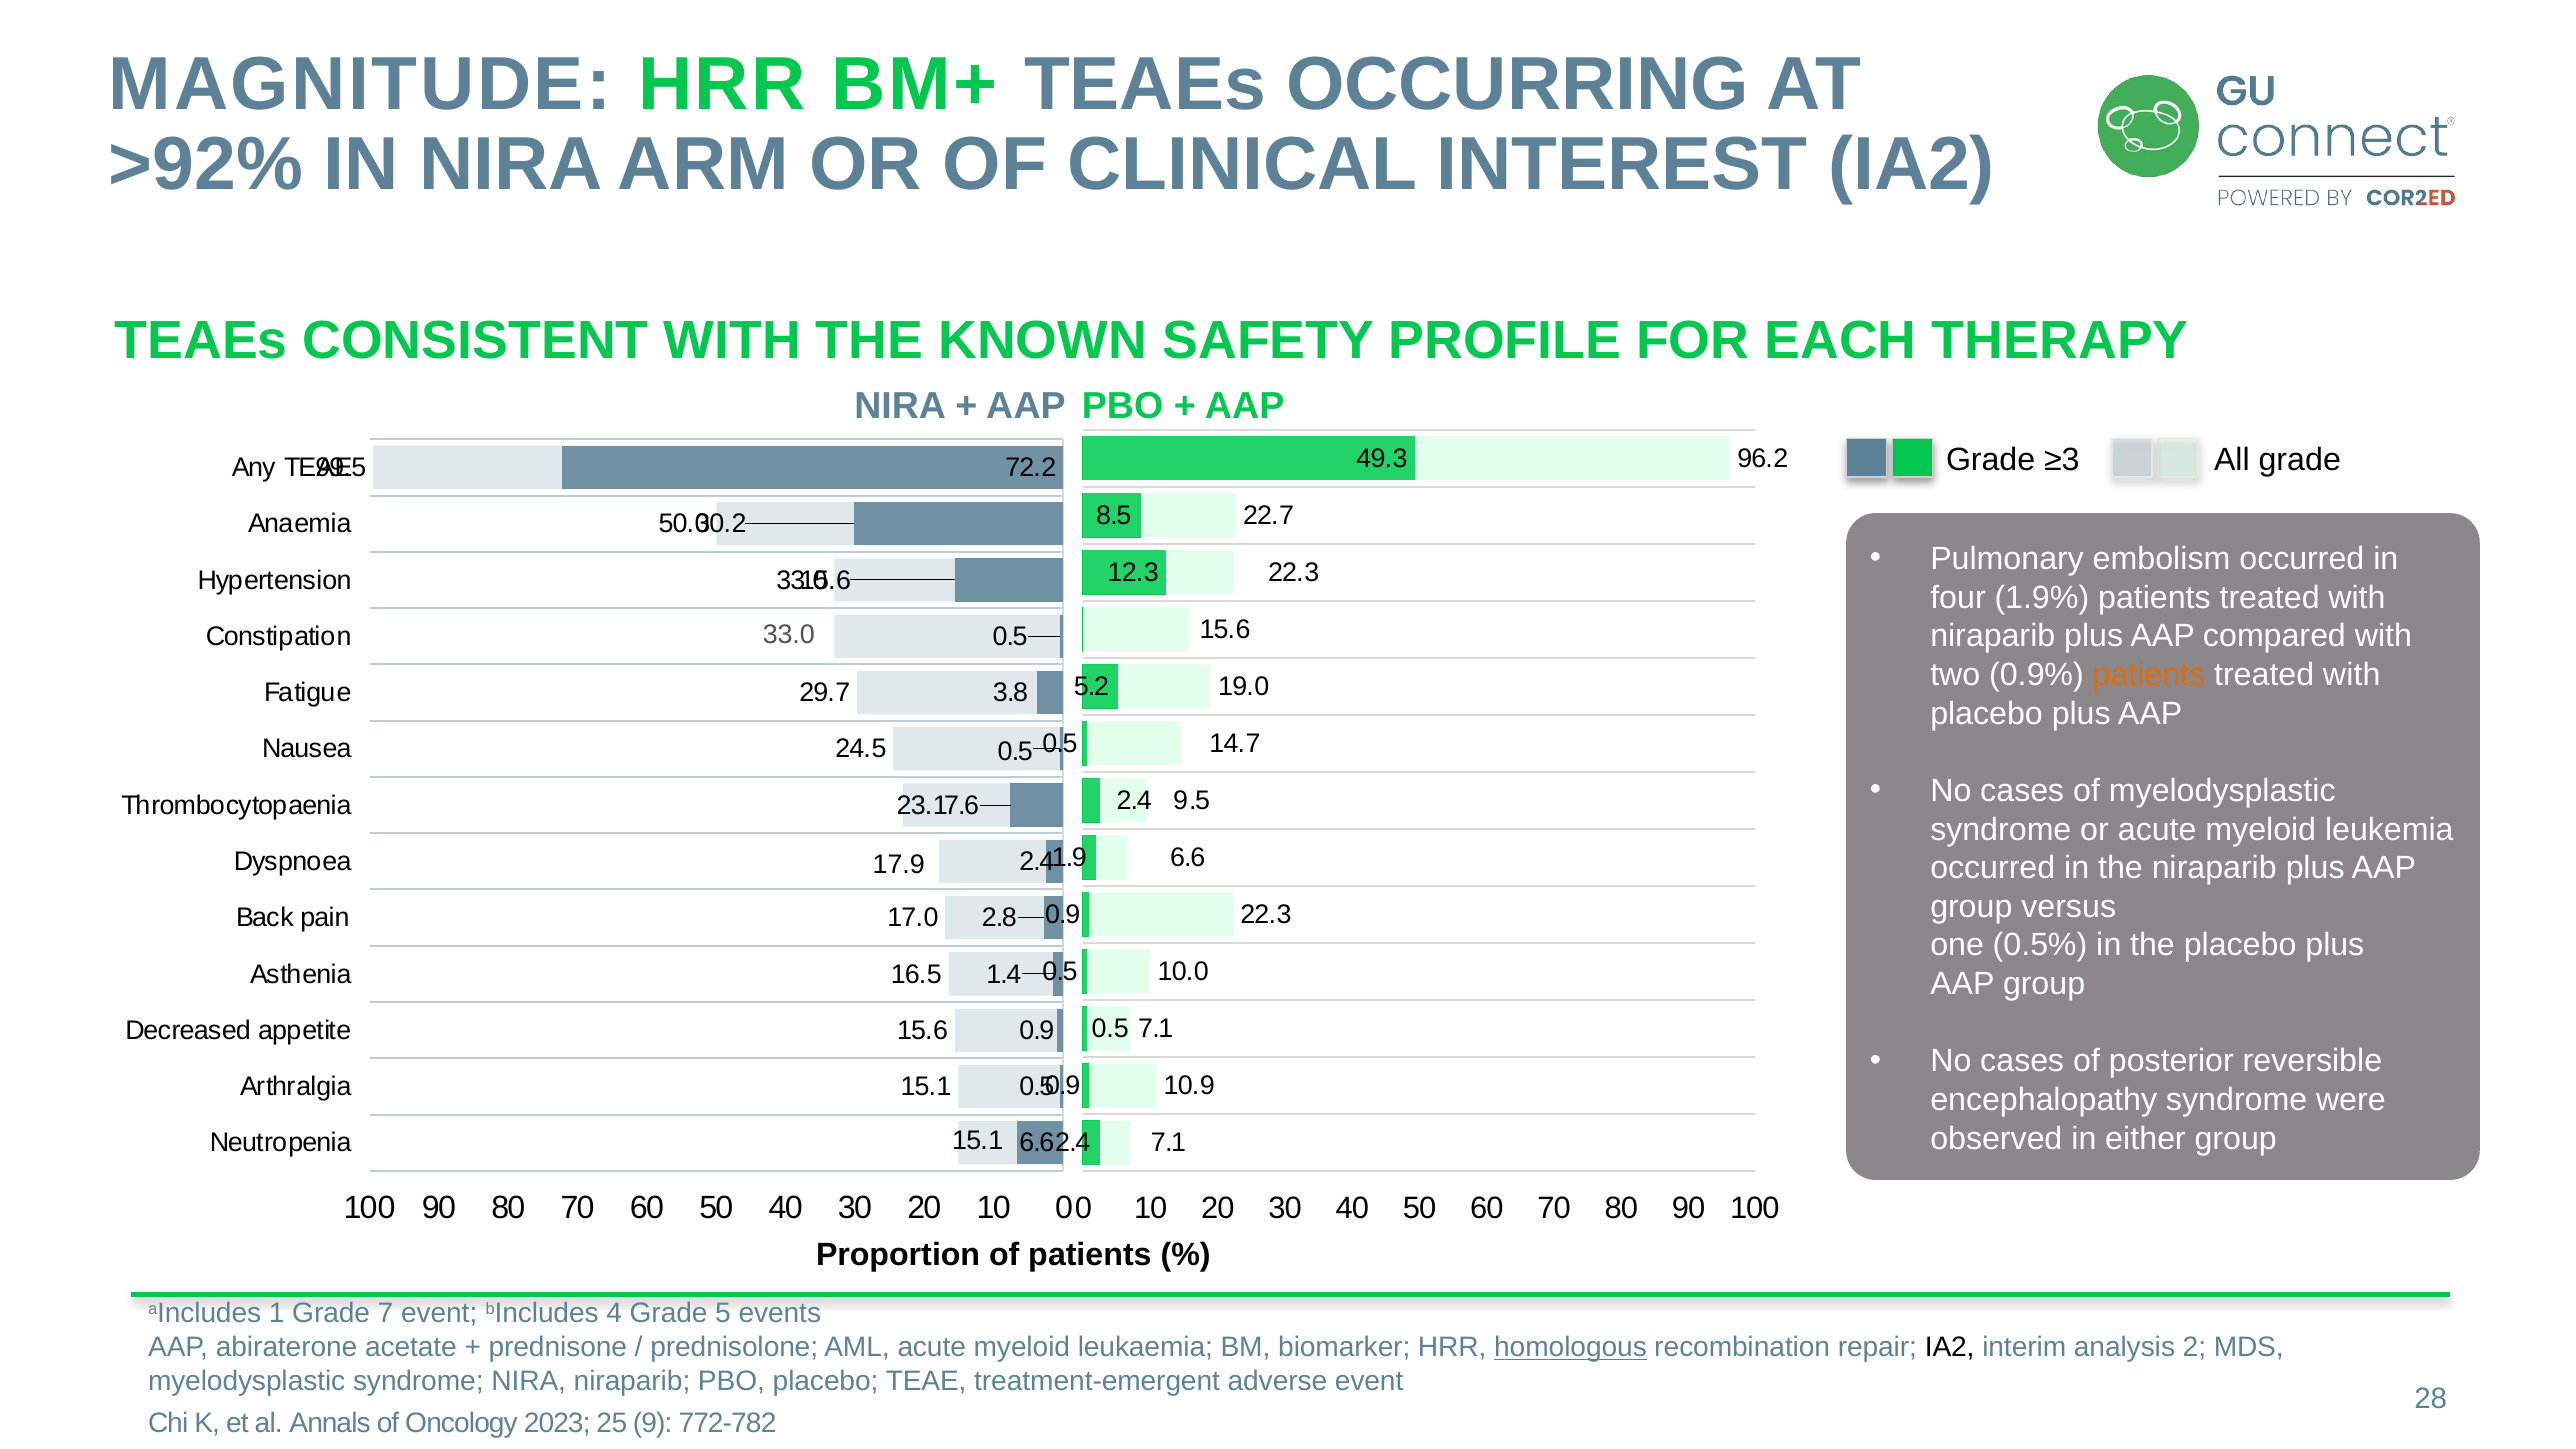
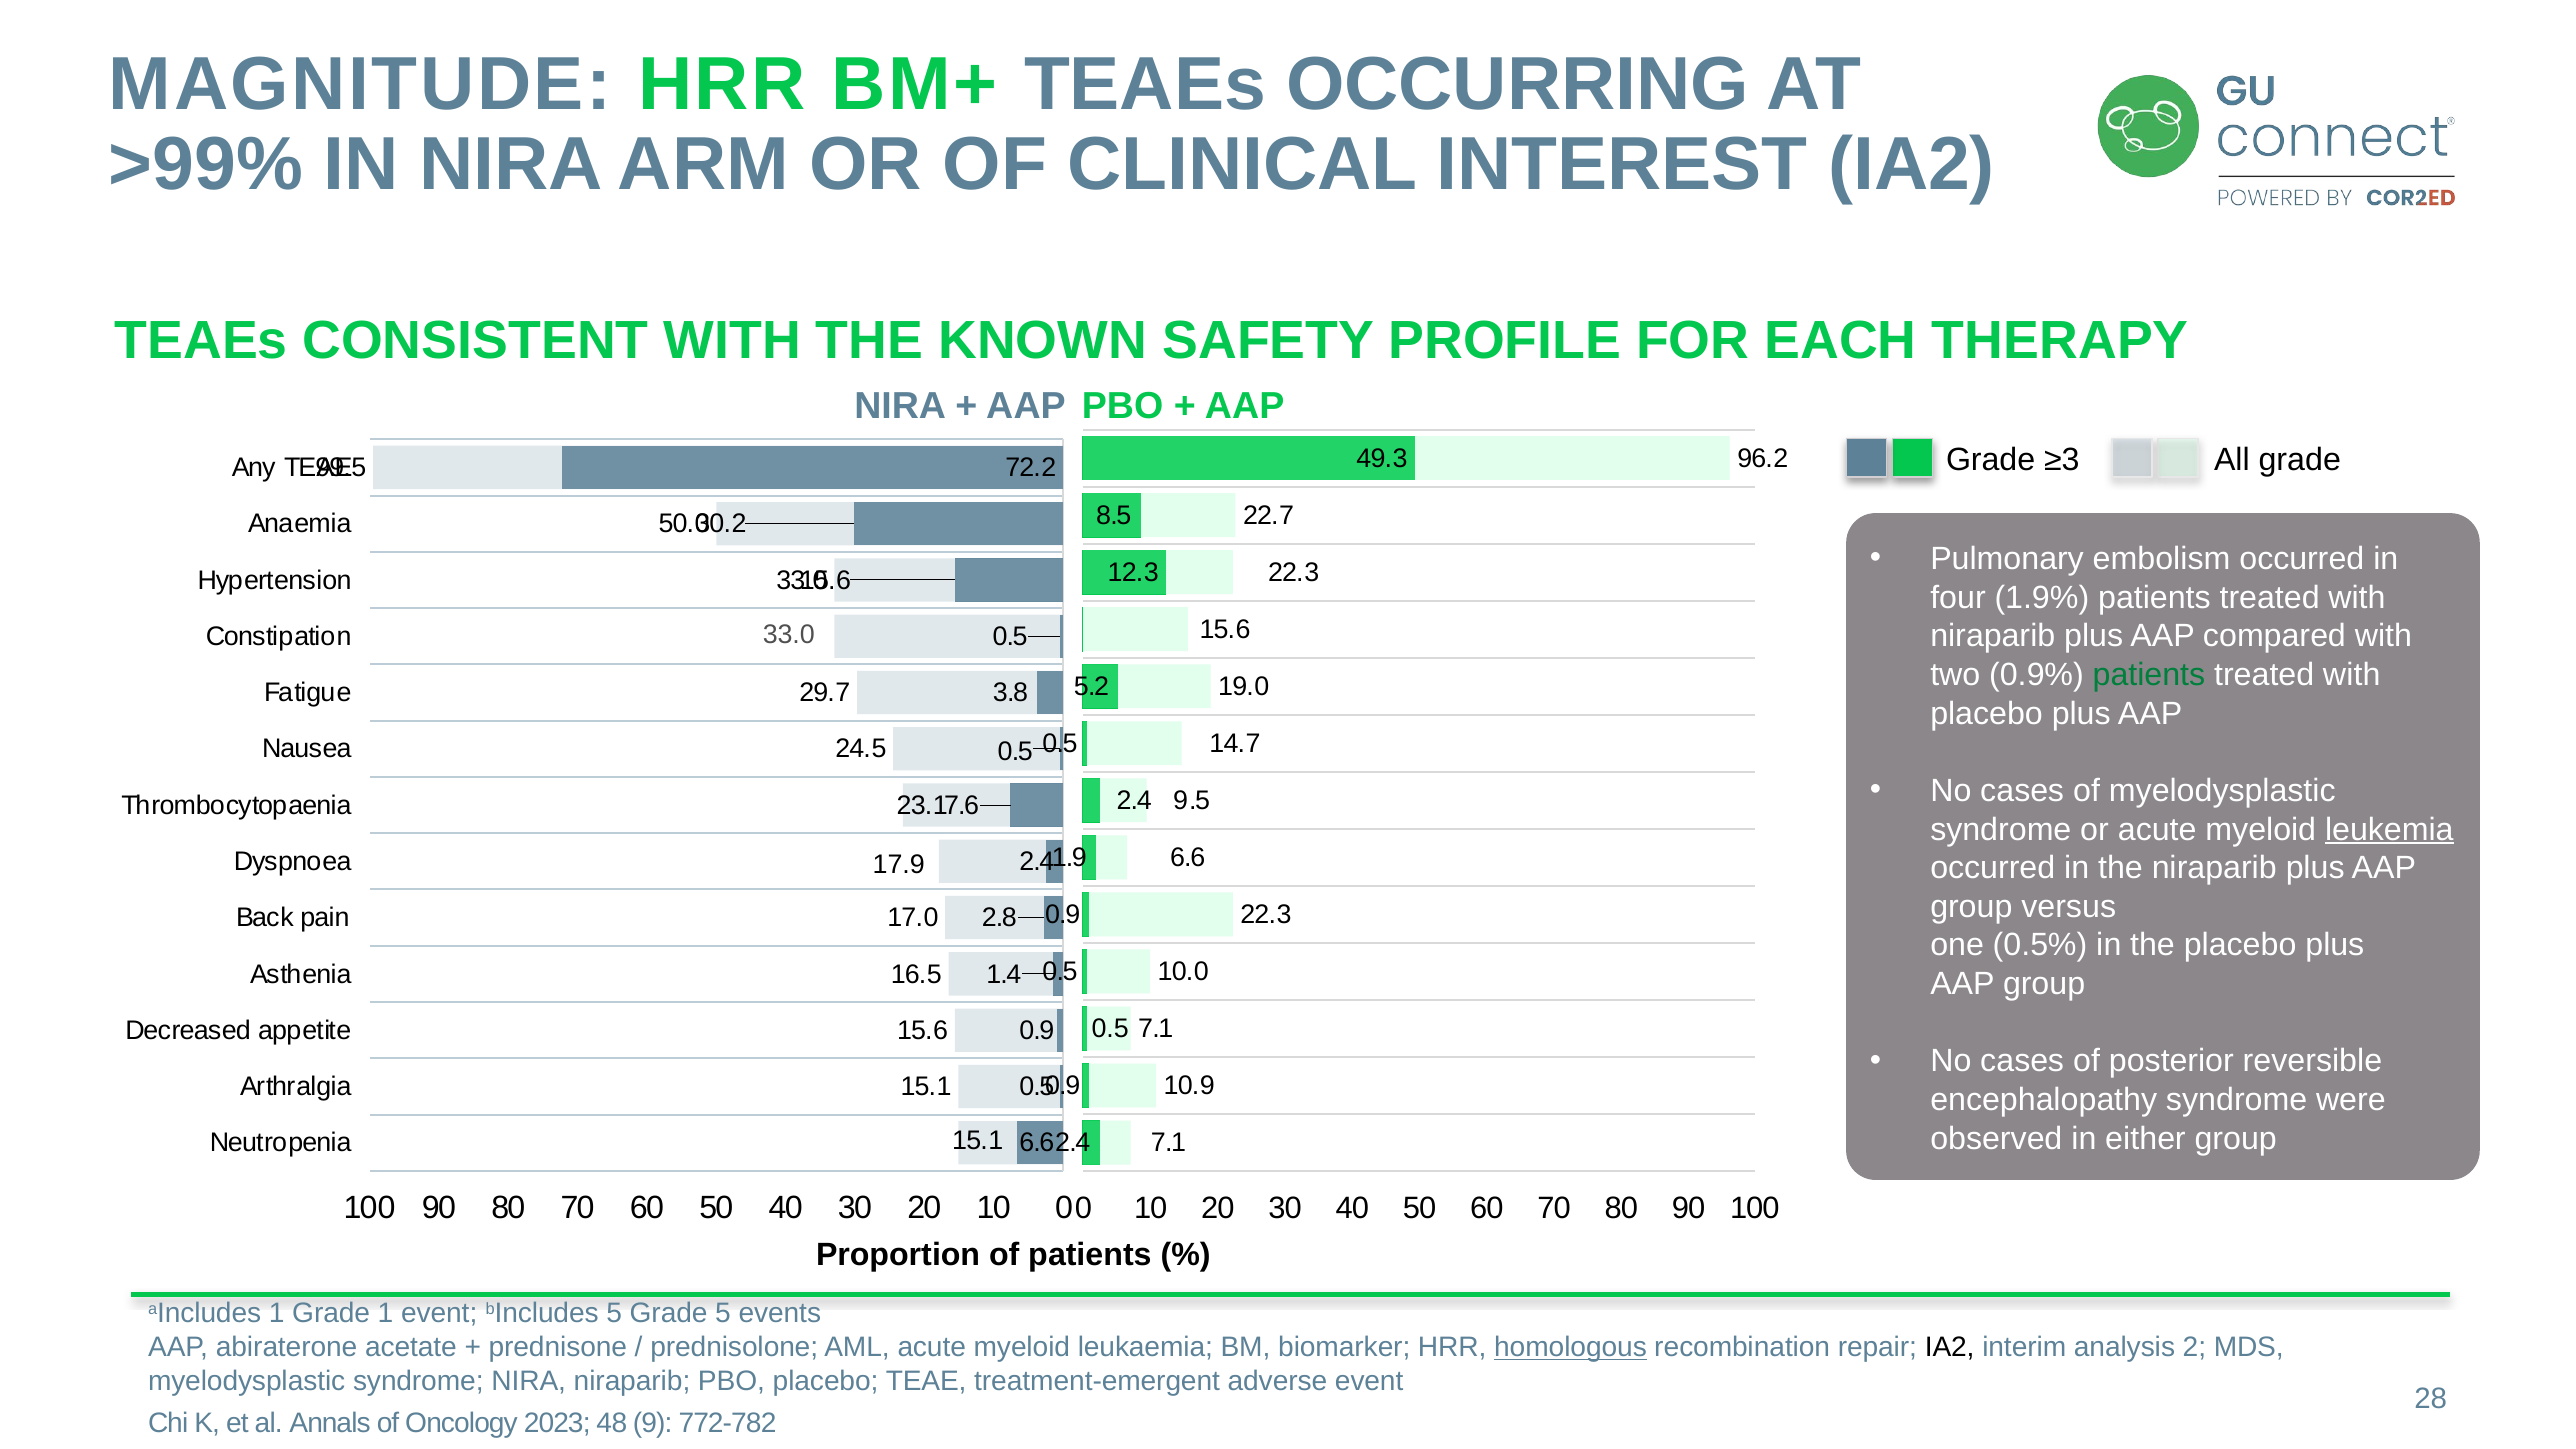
>92%: >92% -> >99%
patients at (2149, 675) colour: orange -> green
leukemia underline: none -> present
Grade 7: 7 -> 1
bIncludes 4: 4 -> 5
25: 25 -> 48
